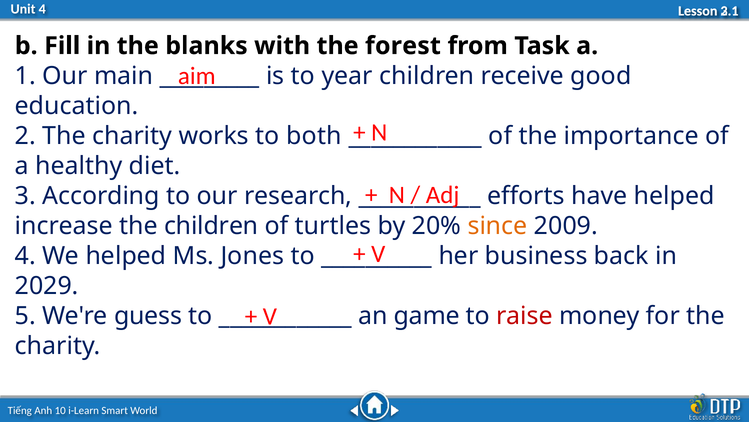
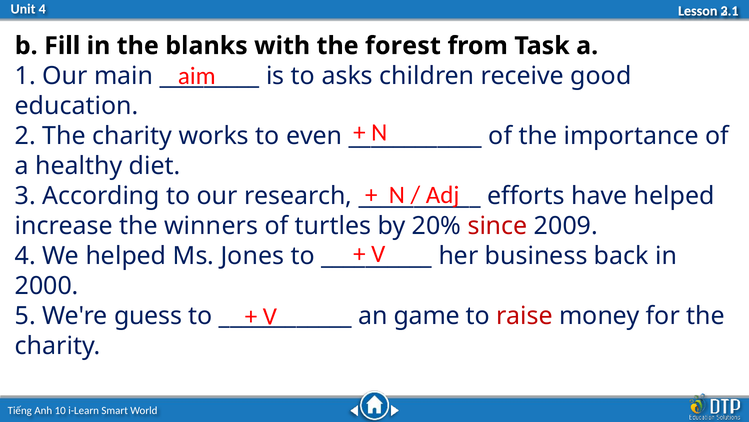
year: year -> asks
both: both -> even
the children: children -> winners
since colour: orange -> red
2029: 2029 -> 2000
